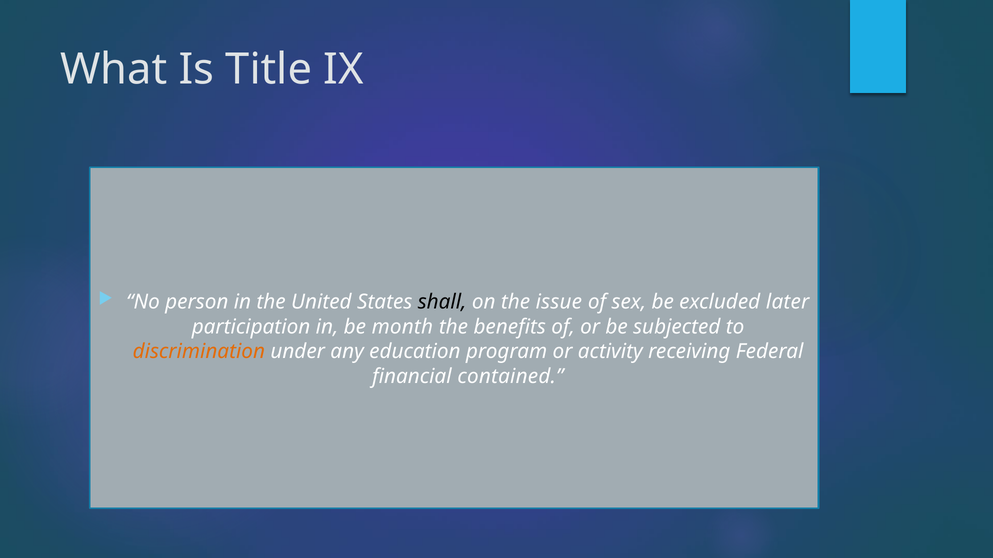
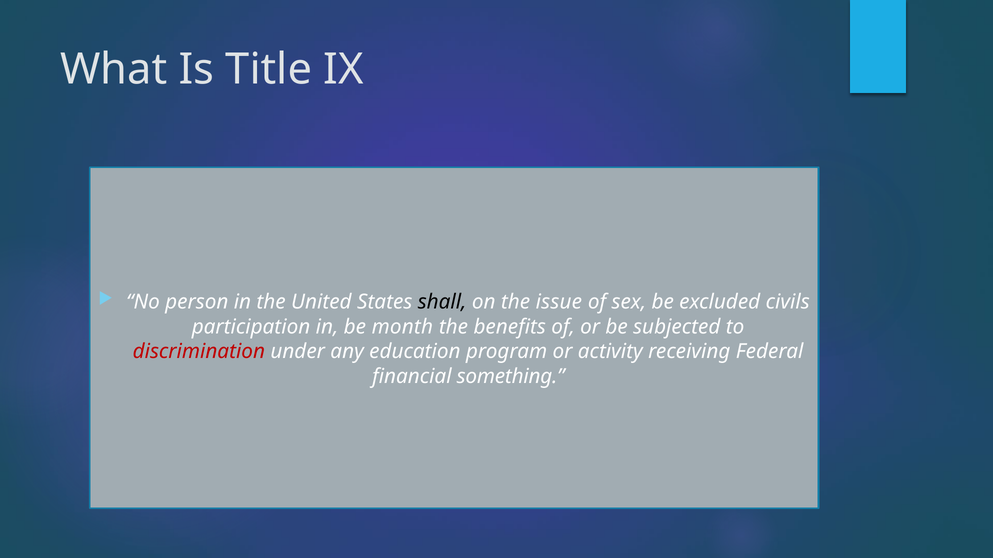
later: later -> civils
discrimination colour: orange -> red
contained: contained -> something
